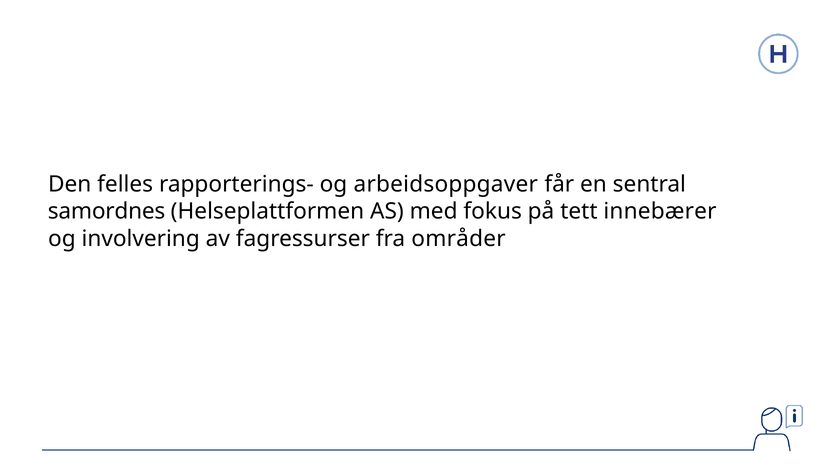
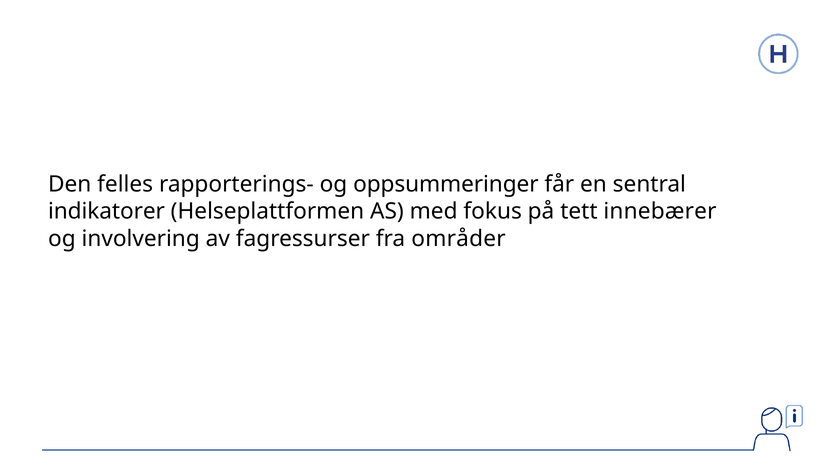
arbeidsoppgaver: arbeidsoppgaver -> oppsummeringer
samordnes: samordnes -> indikatorer
